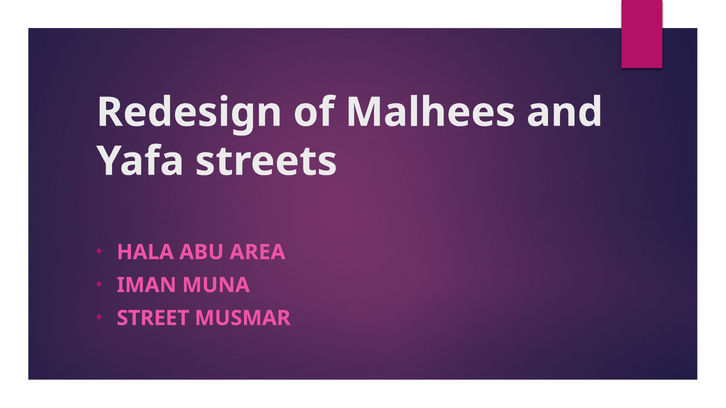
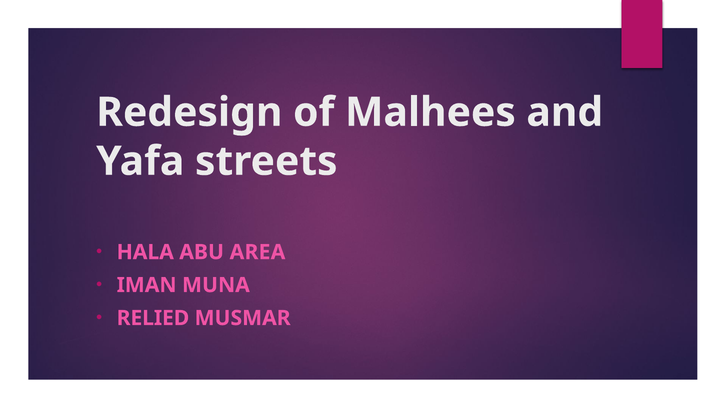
STREET: STREET -> RELIED
